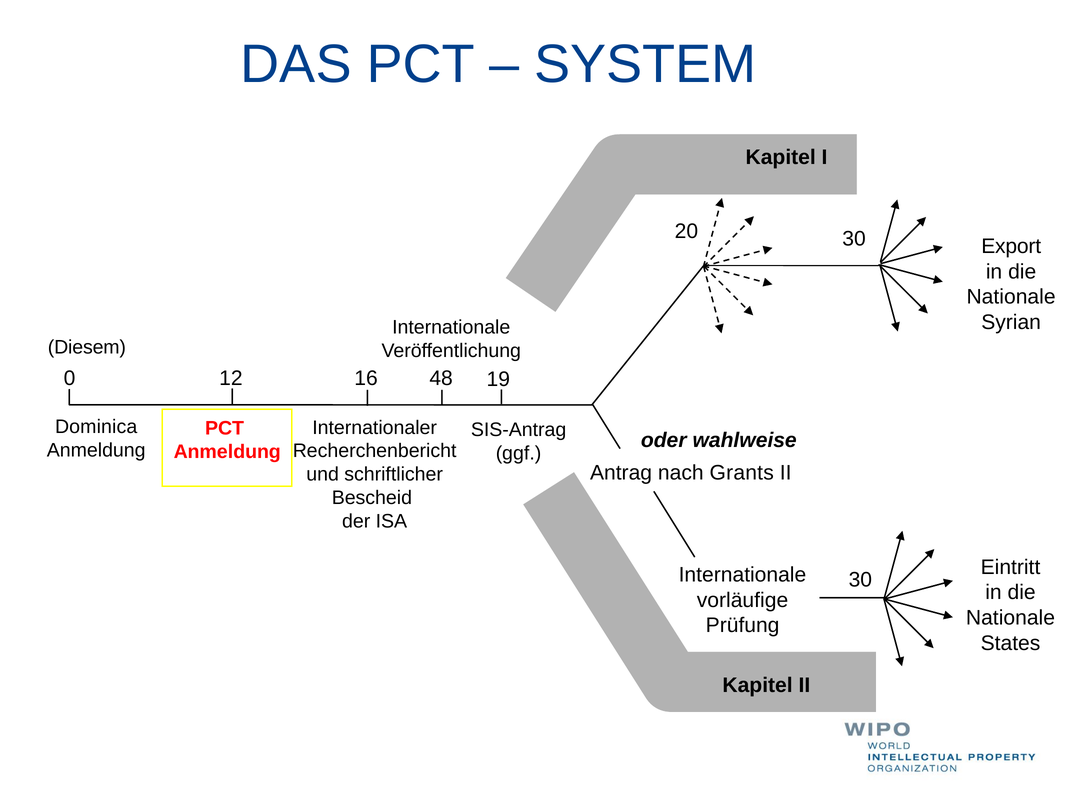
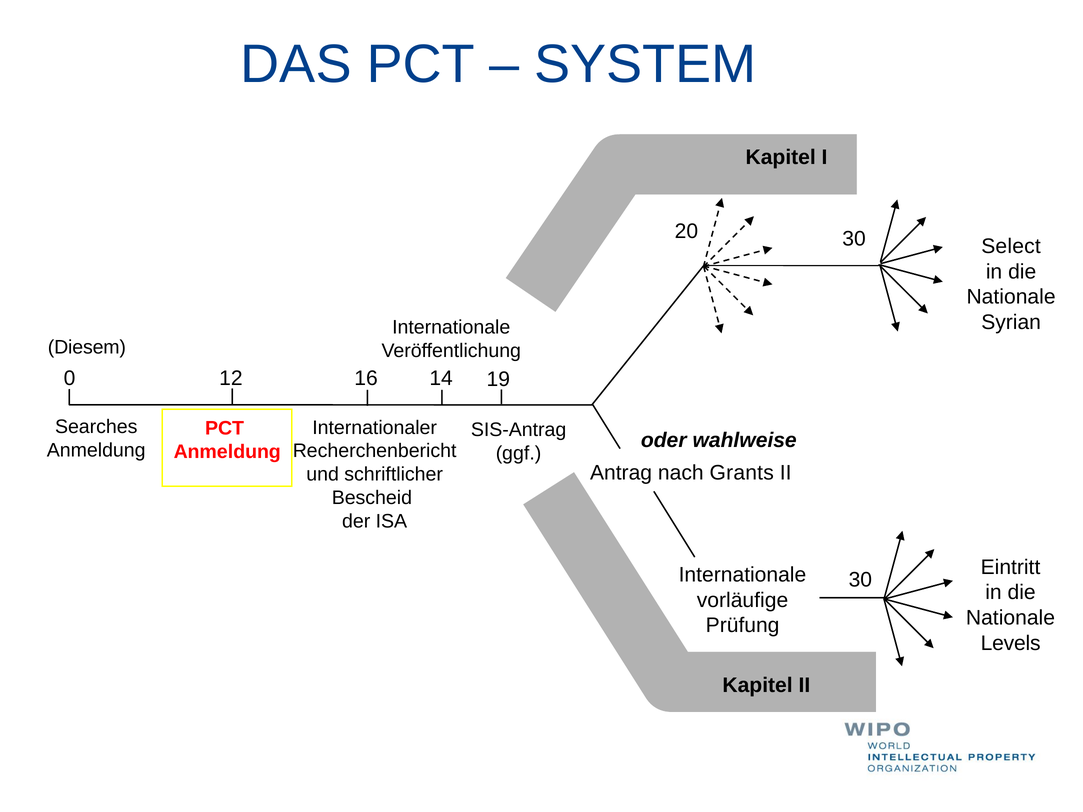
Export: Export -> Select
48: 48 -> 14
Dominica: Dominica -> Searches
States: States -> Levels
